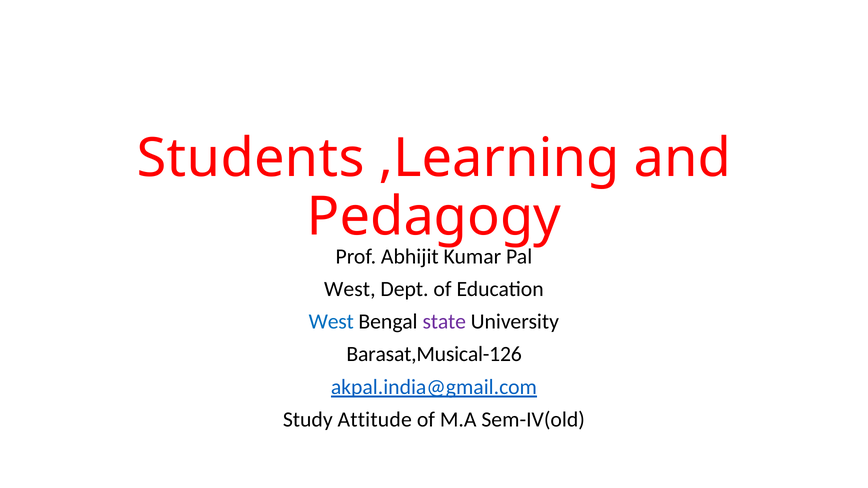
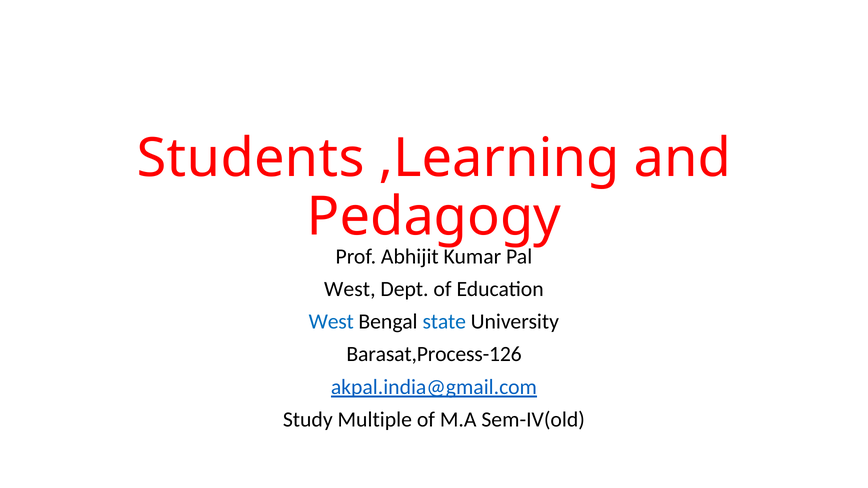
state colour: purple -> blue
Barasat,Musical-126: Barasat,Musical-126 -> Barasat,Process-126
Attitude: Attitude -> Multiple
